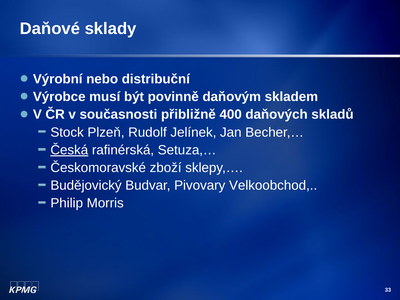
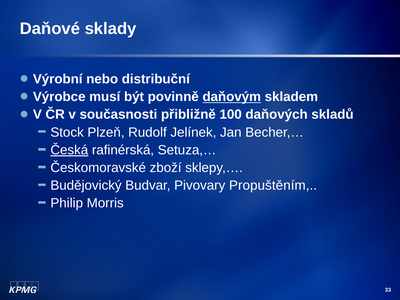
daňovým underline: none -> present
400: 400 -> 100
Velkoobchod: Velkoobchod -> Propuštěním
